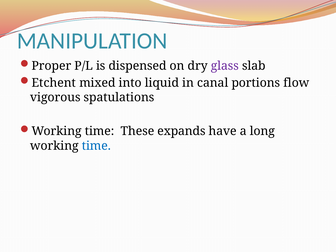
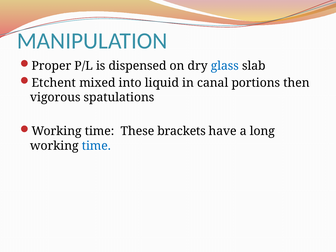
glass colour: purple -> blue
flow: flow -> then
expands: expands -> brackets
